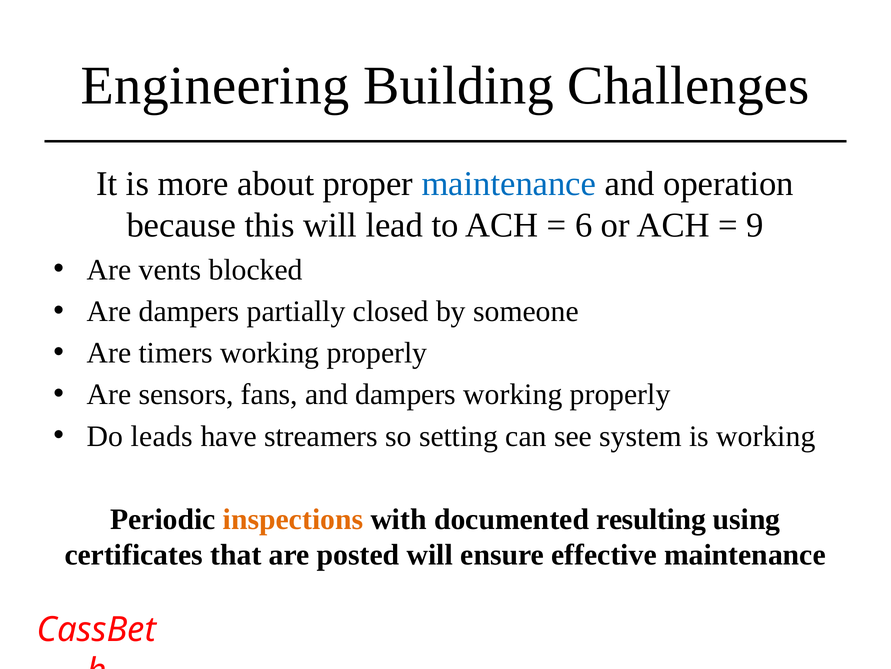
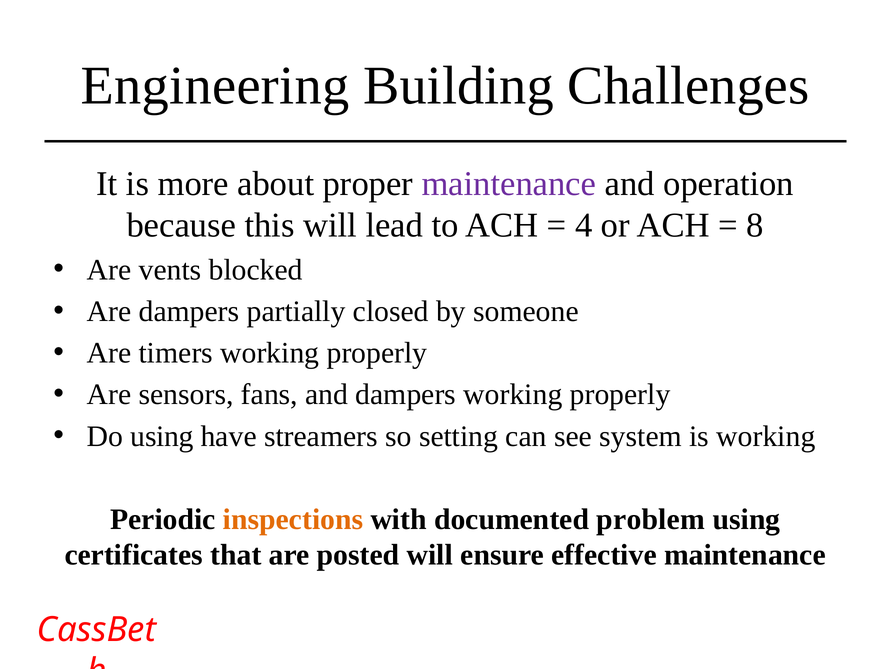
maintenance at (509, 184) colour: blue -> purple
6: 6 -> 4
9: 9 -> 8
Do leads: leads -> using
resulting: resulting -> problem
